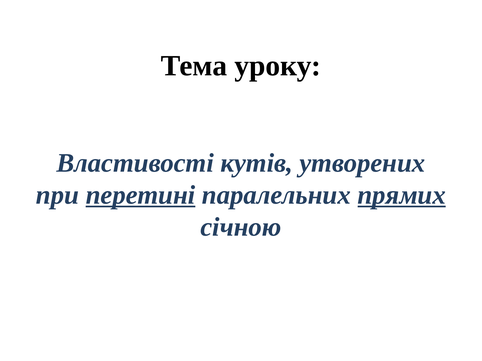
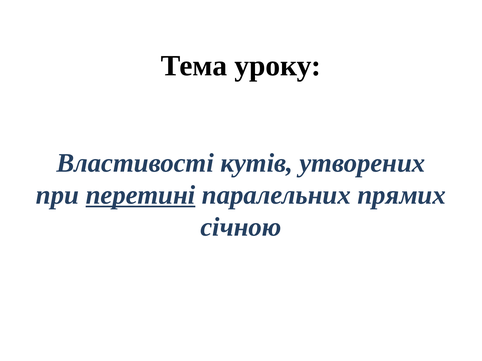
прямих underline: present -> none
